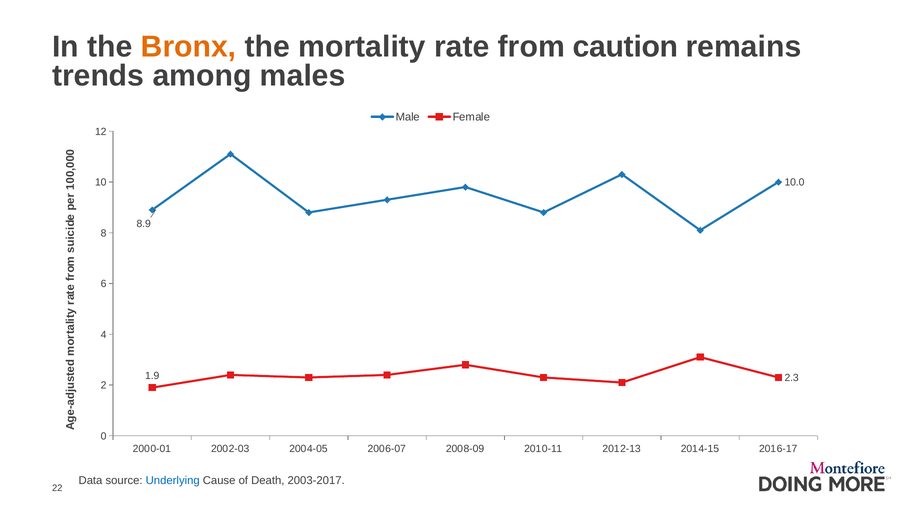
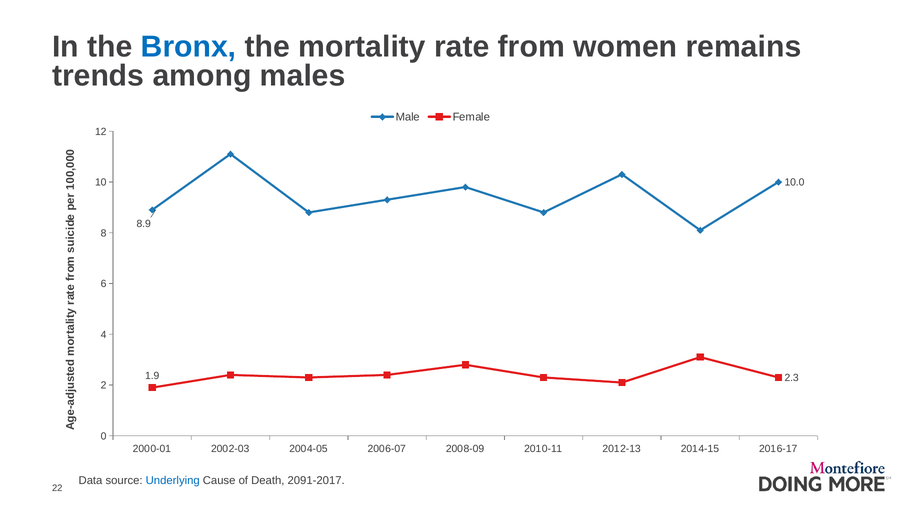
Bronx colour: orange -> blue
caution: caution -> women
2003-2017: 2003-2017 -> 2091-2017
